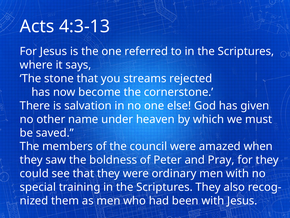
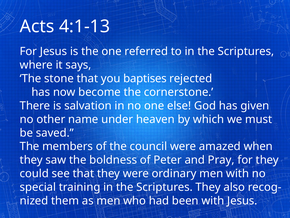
4:3-13: 4:3-13 -> 4:1-13
streams: streams -> baptises
